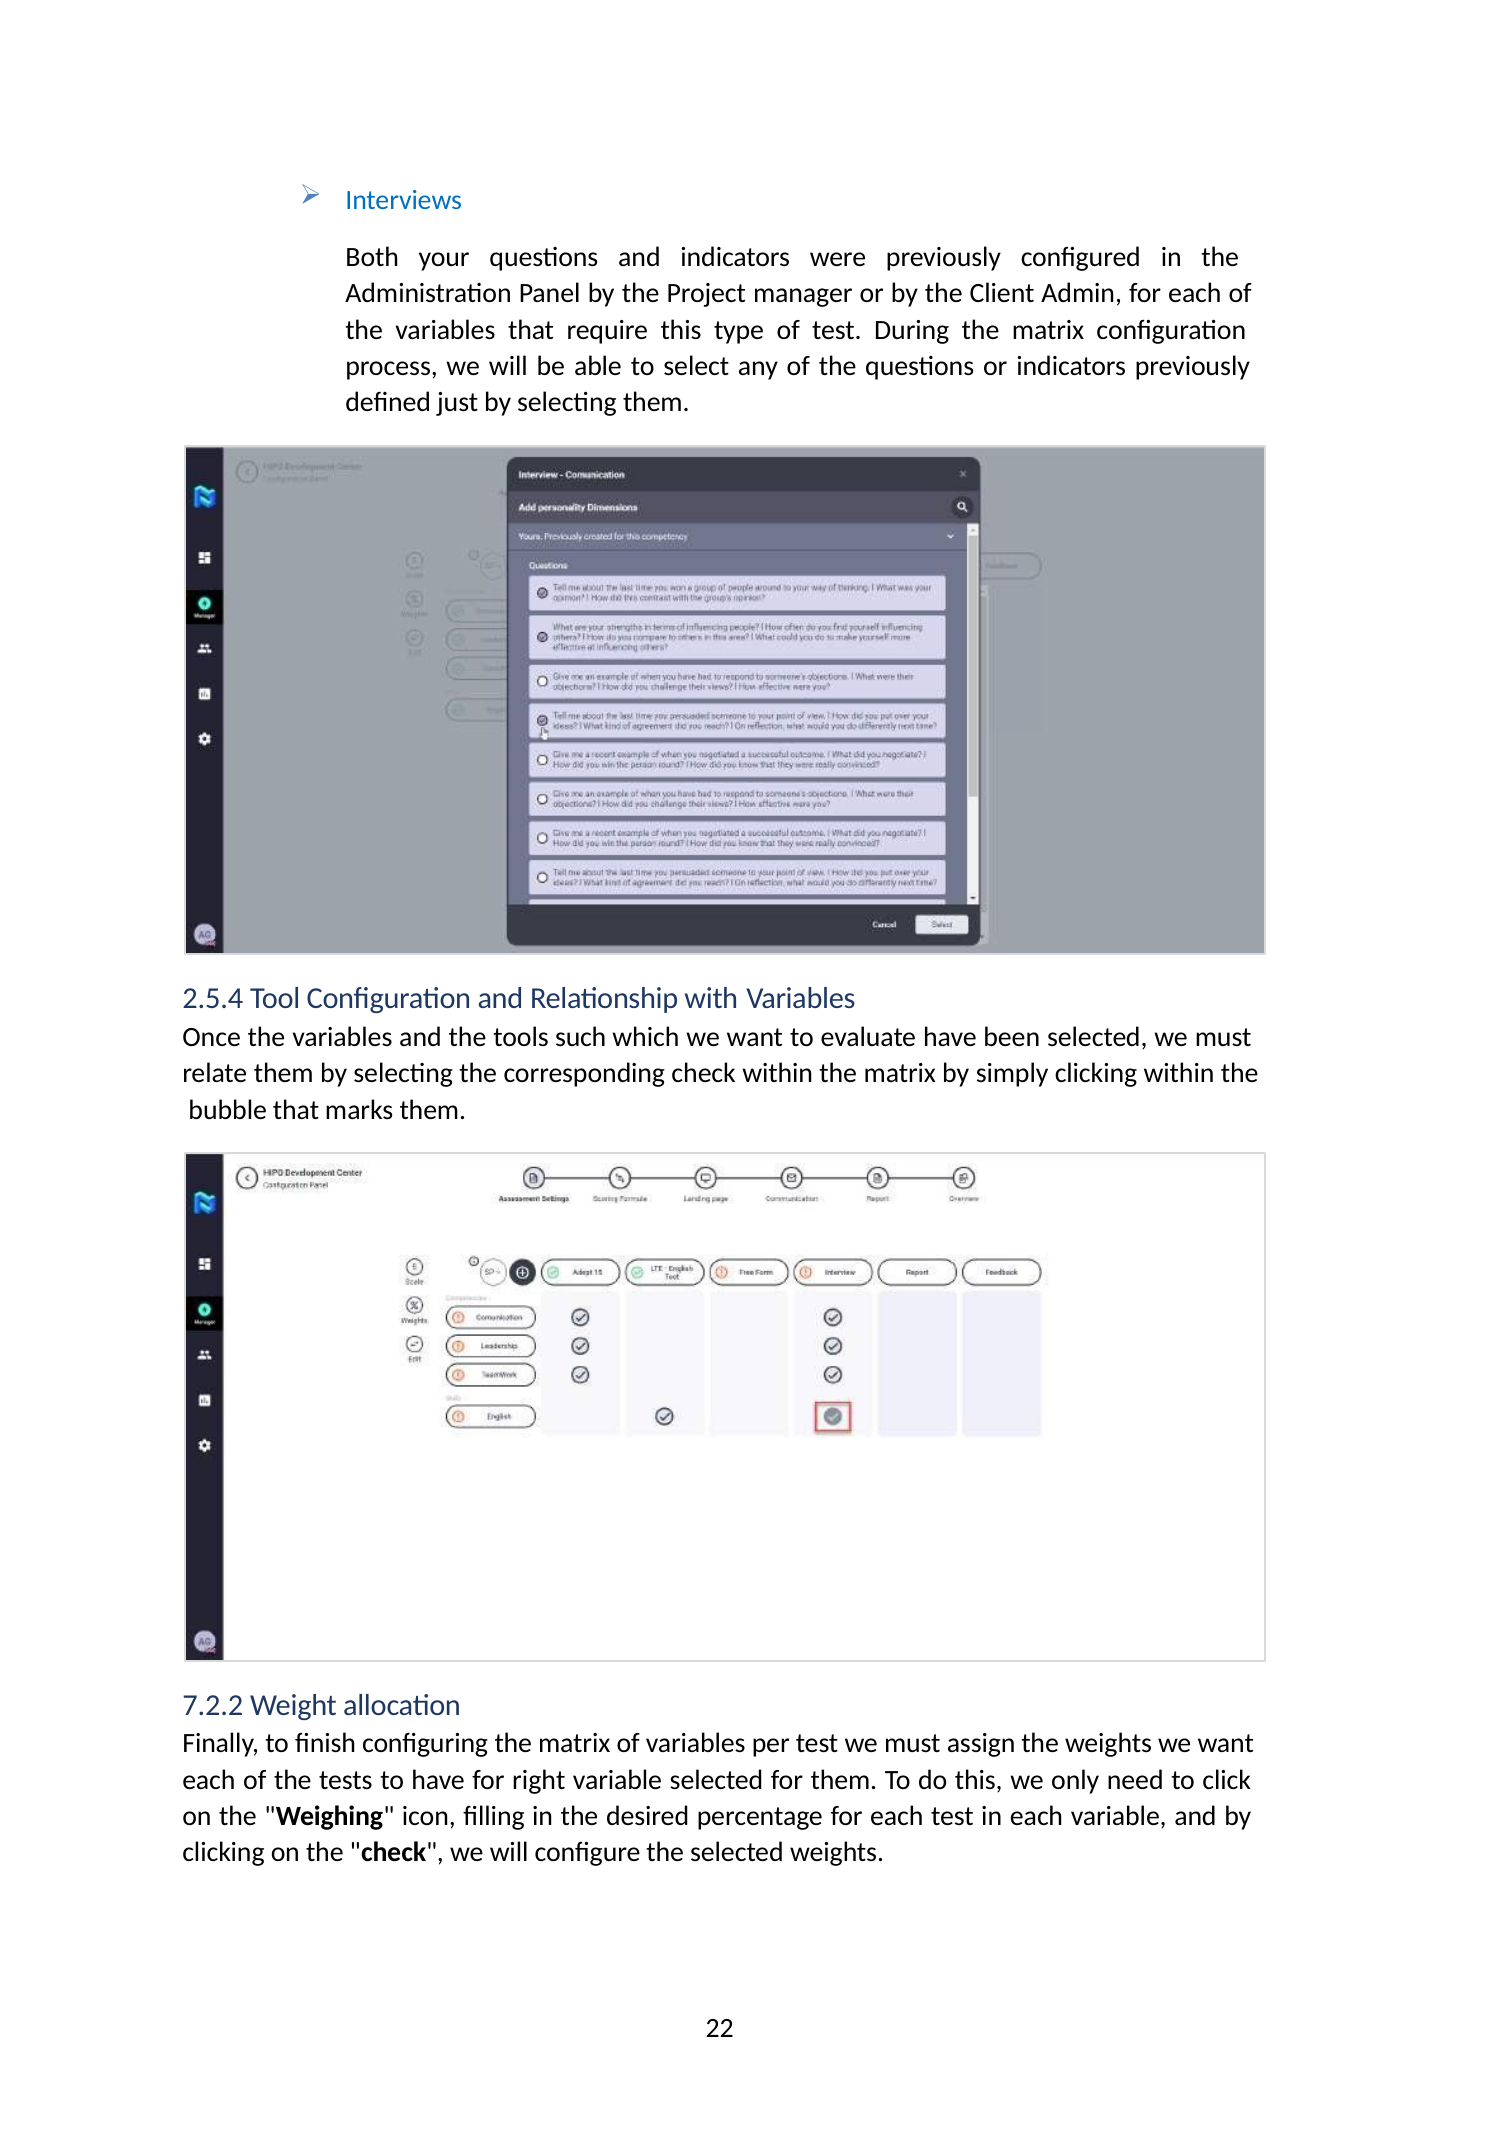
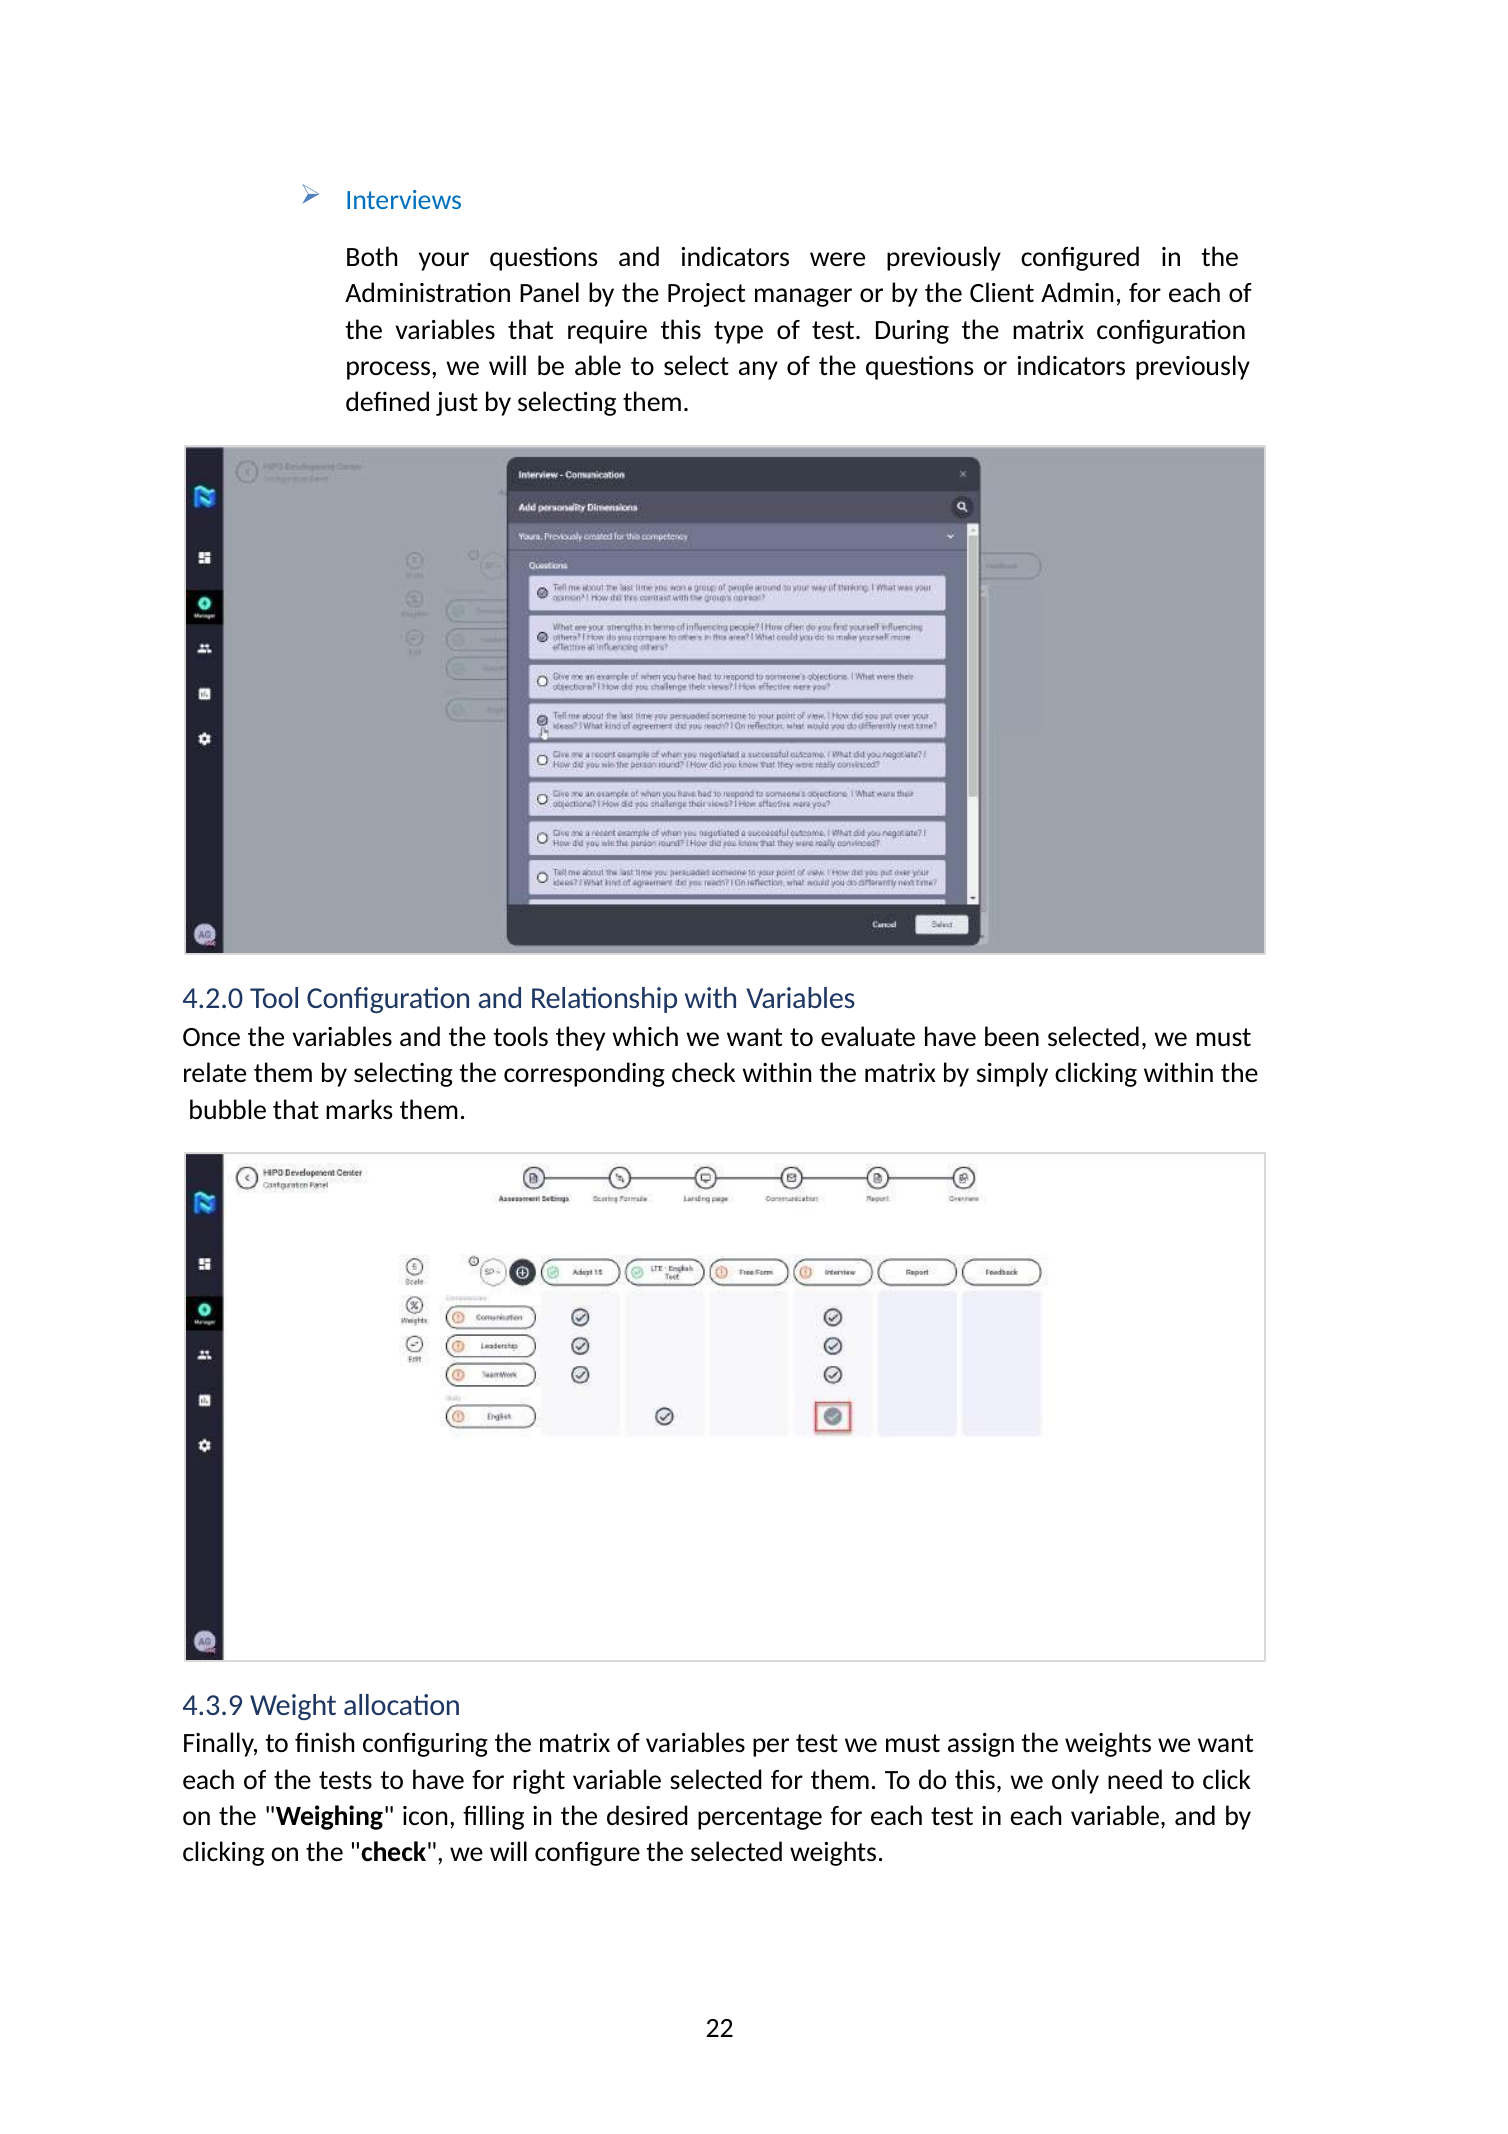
2.5.4: 2.5.4 -> 4.2.0
such: such -> they
7.2.2: 7.2.2 -> 4.3.9
